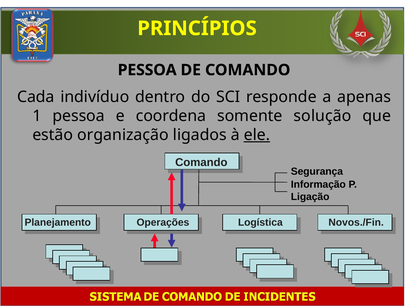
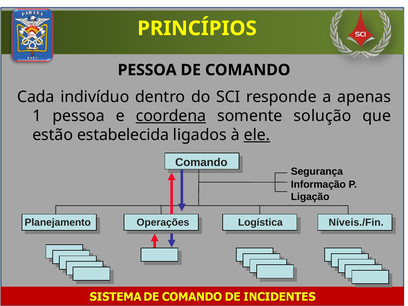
coordena underline: none -> present
organização: organização -> estabelecida
Novos./Fin: Novos./Fin -> Níveis./Fin
